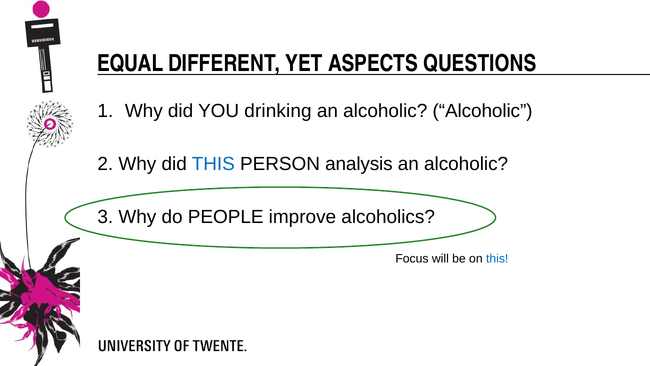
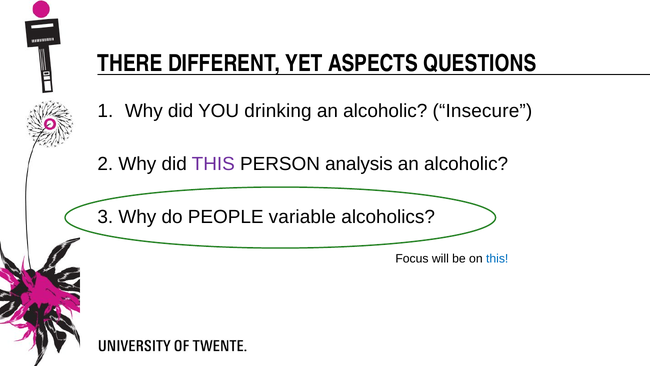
EQUAL: EQUAL -> THERE
alcoholic Alcoholic: Alcoholic -> Insecure
THIS at (213, 164) colour: blue -> purple
improve: improve -> variable
